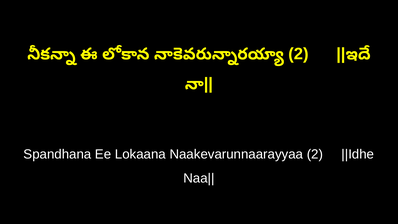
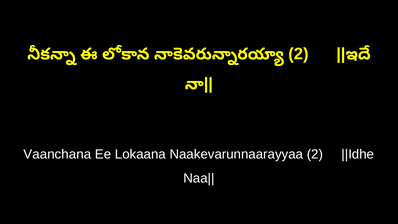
Spandhana: Spandhana -> Vaanchana
